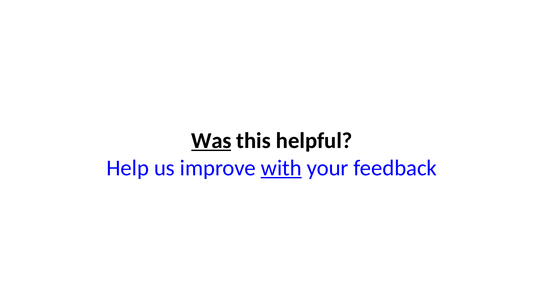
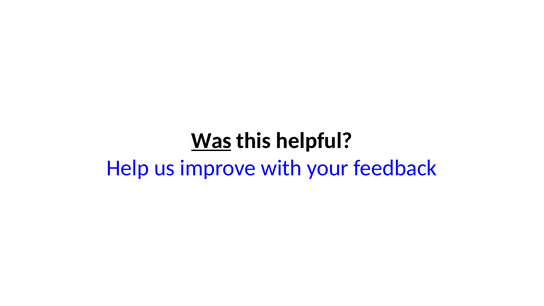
with underline: present -> none
